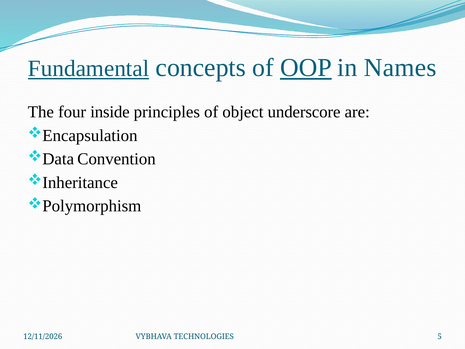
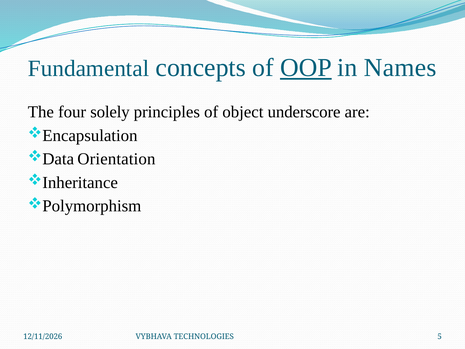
Fundamental underline: present -> none
inside: inside -> solely
Convention: Convention -> Orientation
